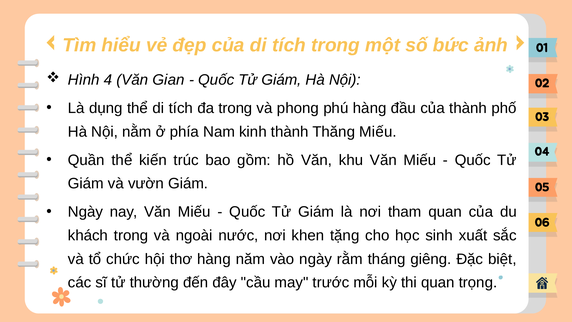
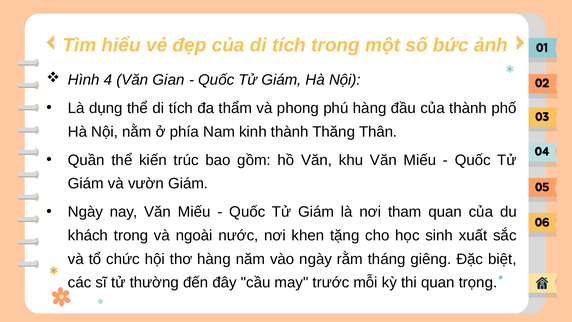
đa trong: trong -> thẩm
Thăng Miếu: Miếu -> Thân
